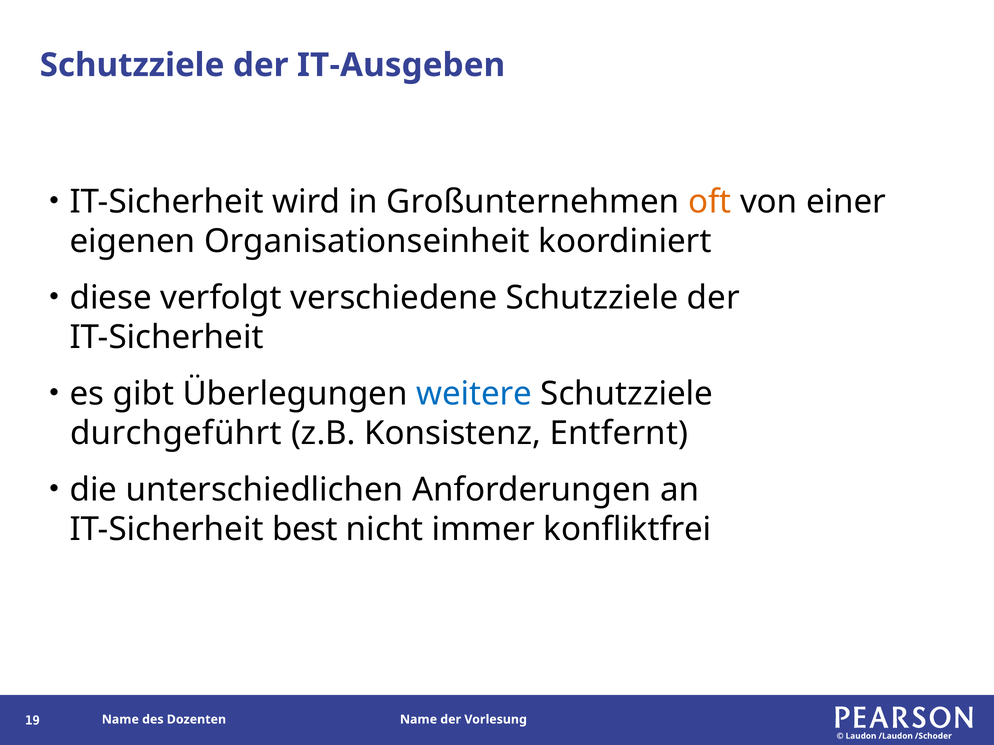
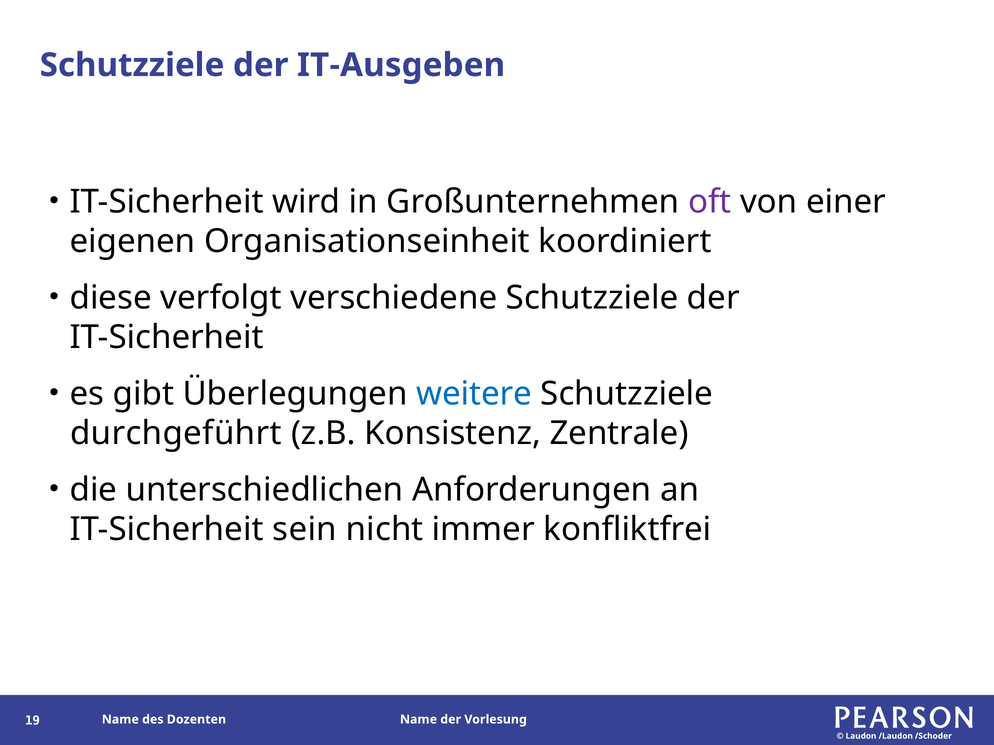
oft colour: orange -> purple
Entfernt: Entfernt -> Zentrale
best: best -> sein
